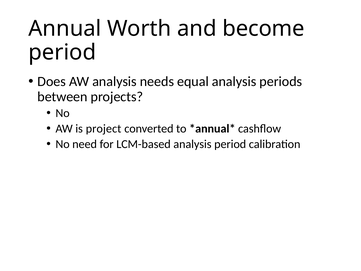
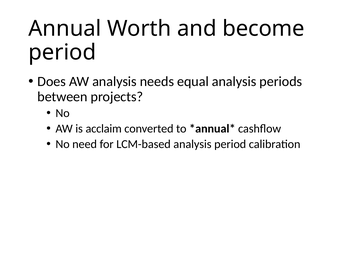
project: project -> acclaim
